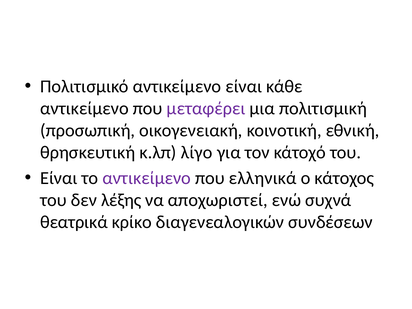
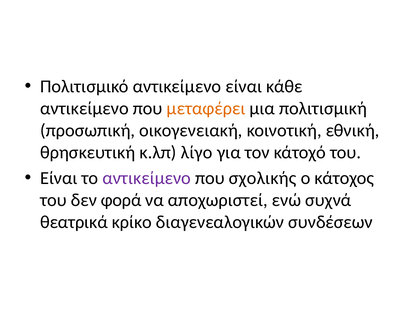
μεταφέρει colour: purple -> orange
ελληνικά: ελληνικά -> σχολικής
λέξης: λέξης -> φορά
